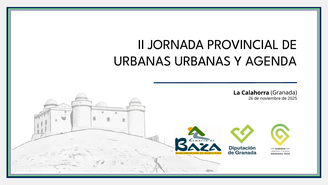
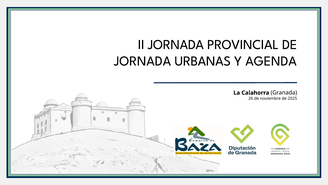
URBANAS at (142, 61): URBANAS -> JORNADA
